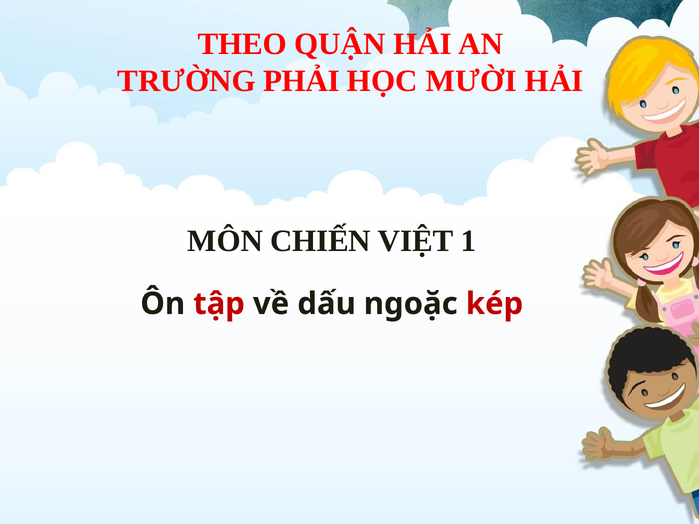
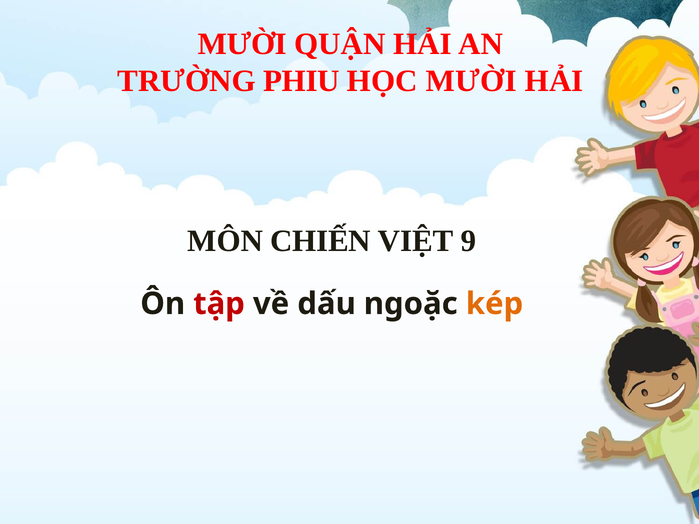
THEO at (242, 44): THEO -> MƯỜI
PHẢI: PHẢI -> PHIU
1: 1 -> 9
kép colour: red -> orange
